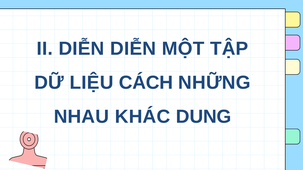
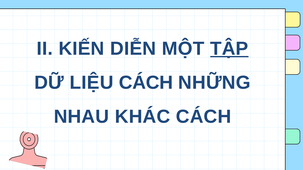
II DIỄN: DIỄN -> KIẾN
TẬP underline: none -> present
KHÁC DUNG: DUNG -> CÁCH
